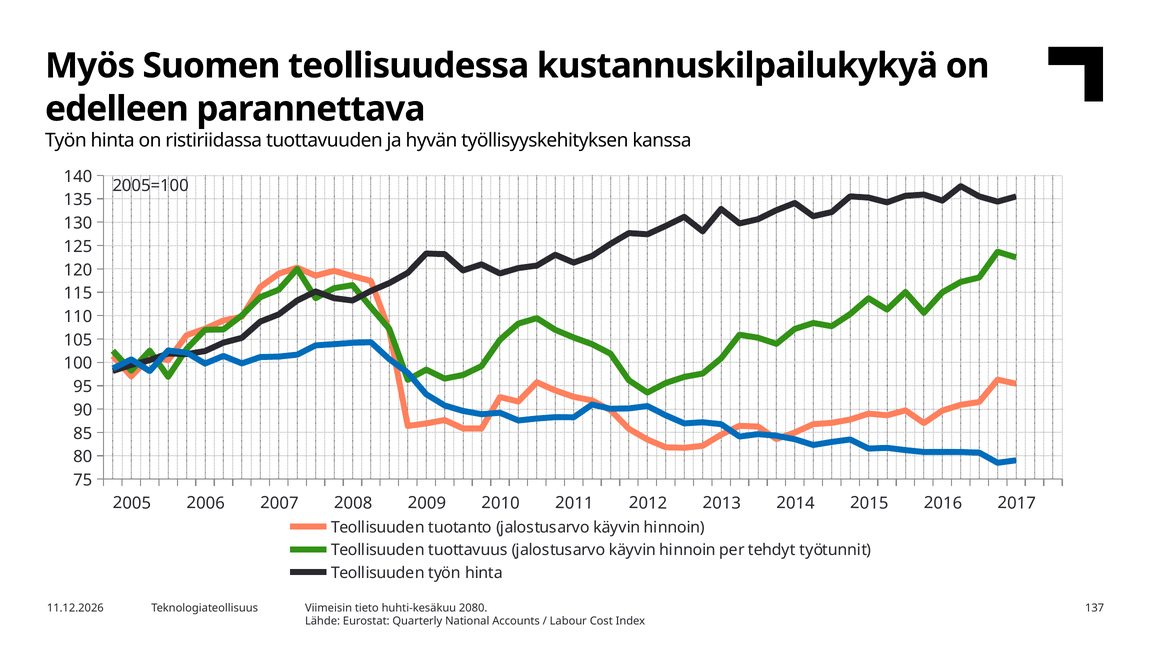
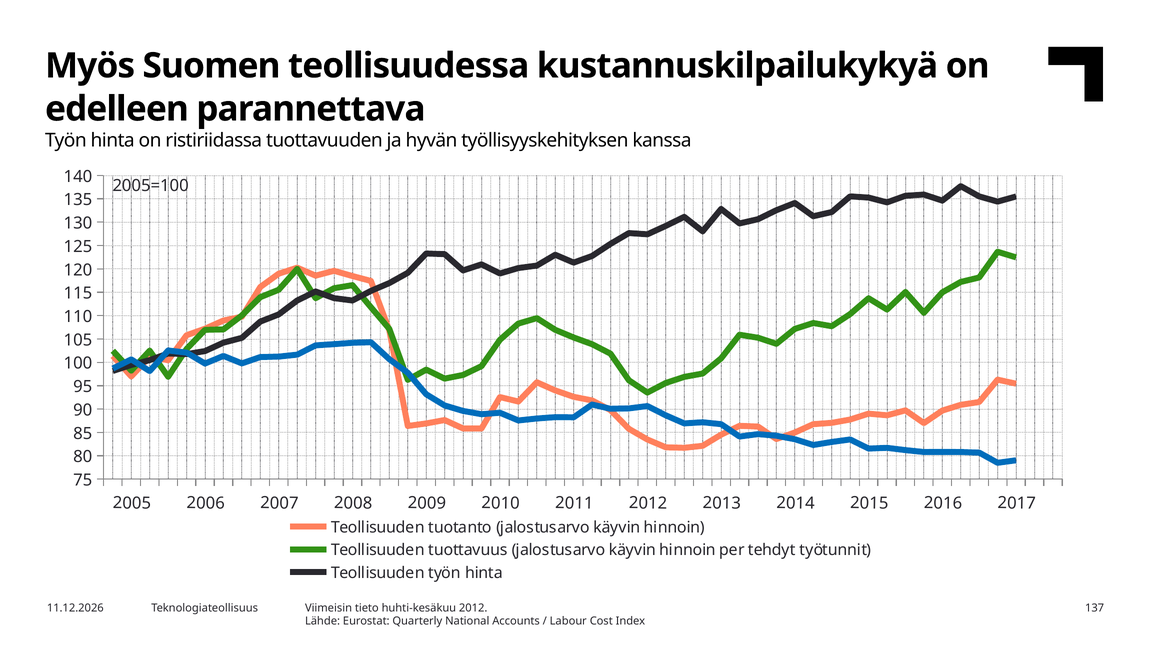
huhti-kesäkuu 2080: 2080 -> 2012
